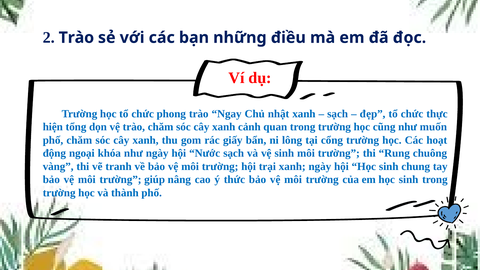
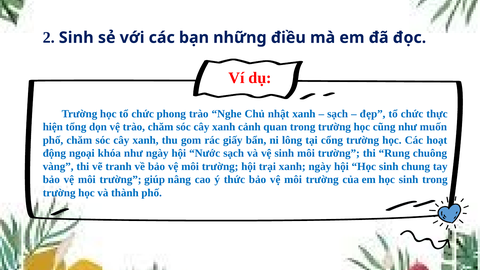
2 Trào: Trào -> Sinh
Ngay: Ngay -> Nghe
